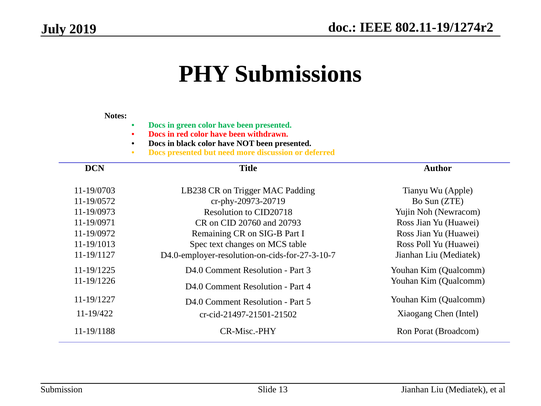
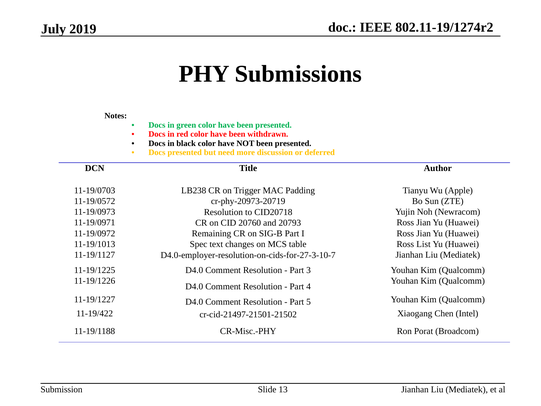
Poll: Poll -> List
